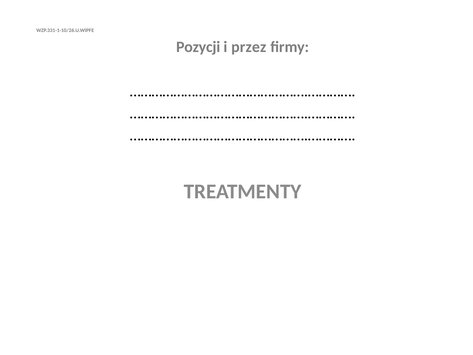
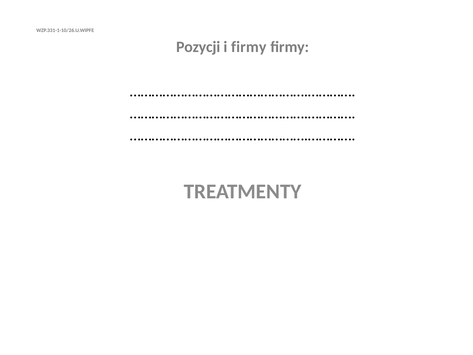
i przez: przez -> firmy
